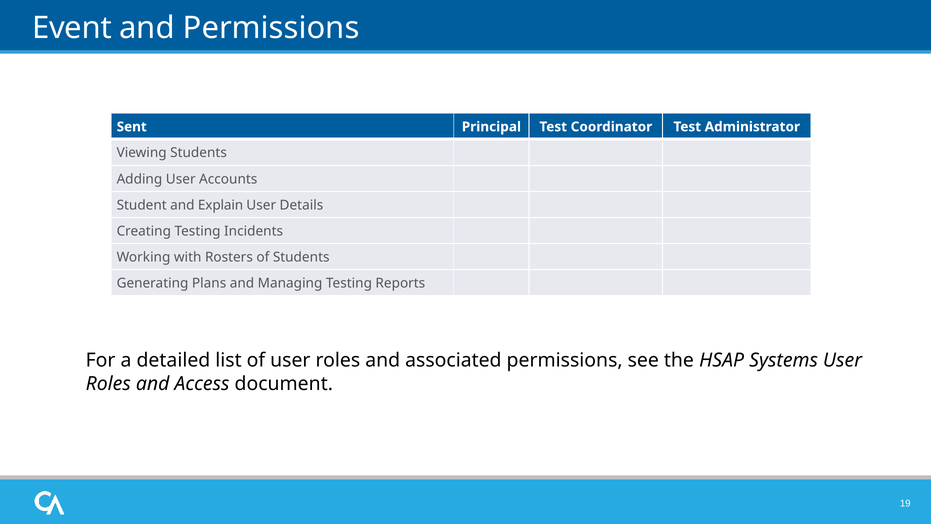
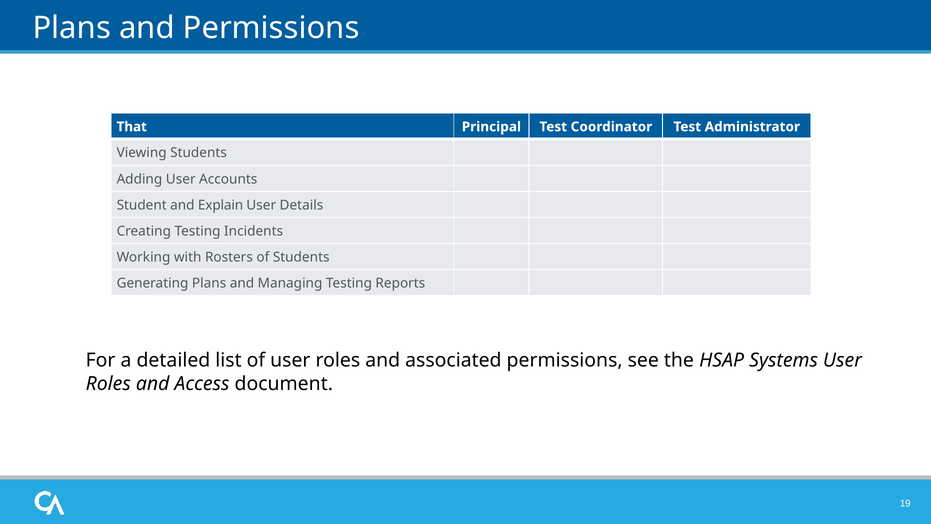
Event at (72, 28): Event -> Plans
Sent: Sent -> That
